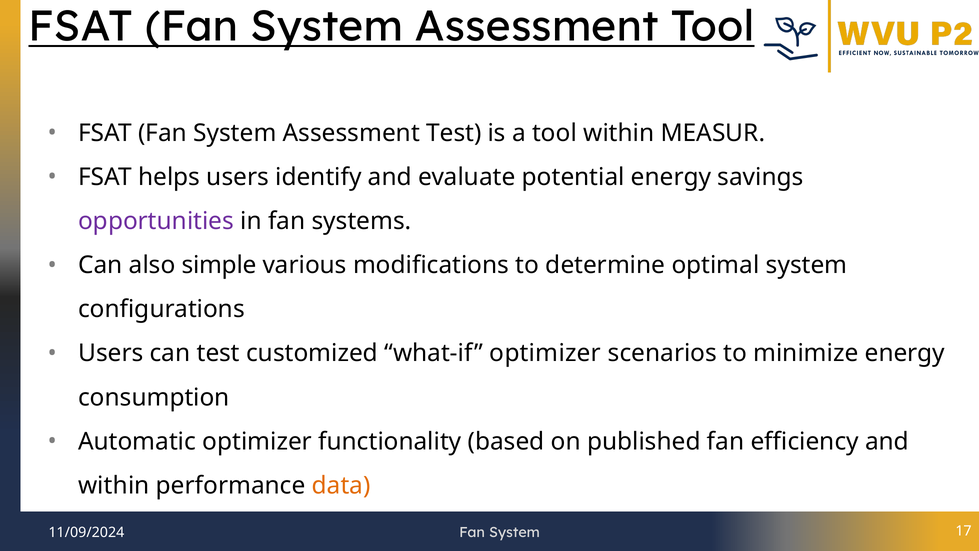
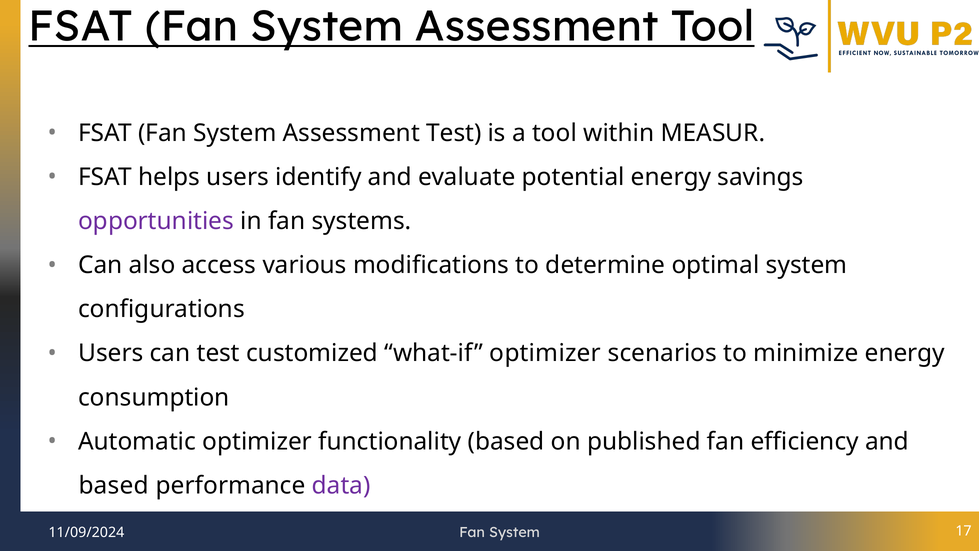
simple: simple -> access
within at (114, 485): within -> based
data colour: orange -> purple
